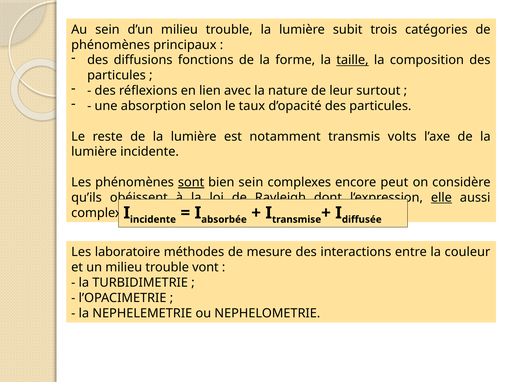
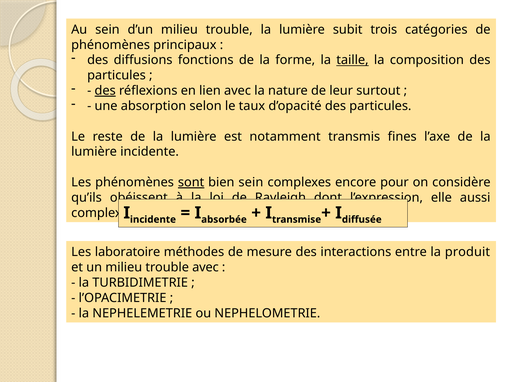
des at (105, 91) underline: none -> present
volts: volts -> fines
encore peut: peut -> pour
elle underline: present -> none
couleur: couleur -> produit
trouble vont: vont -> avec
